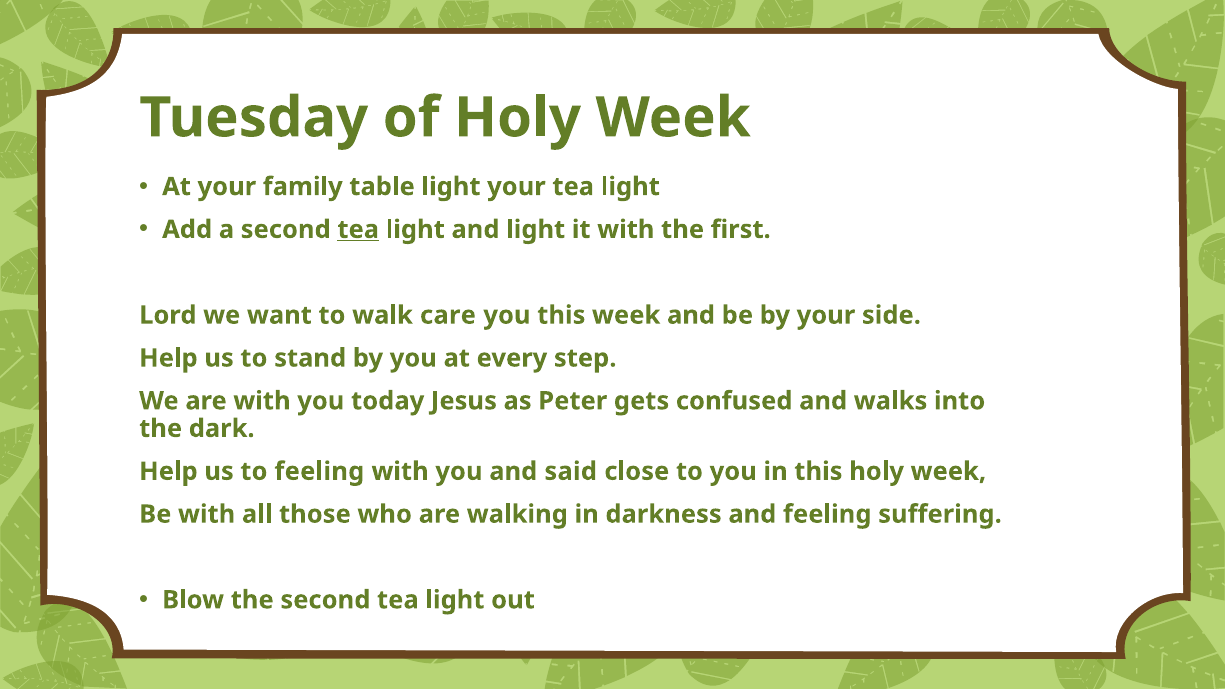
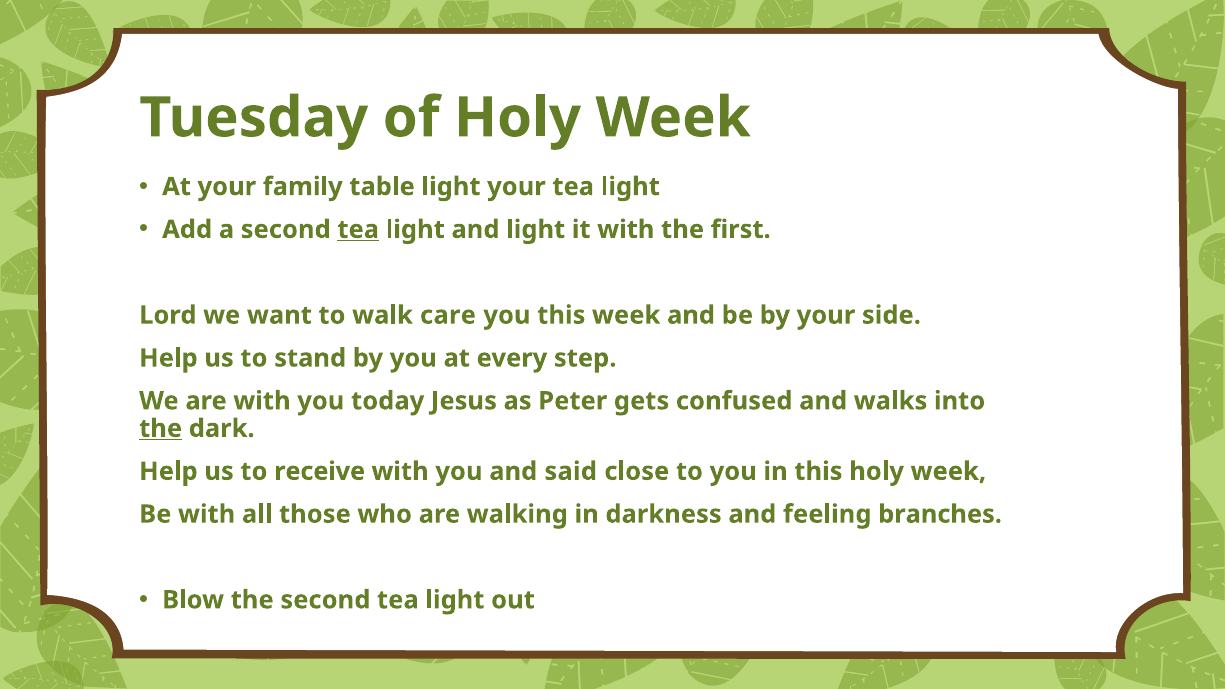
the at (161, 429) underline: none -> present
to feeling: feeling -> receive
suffering: suffering -> branches
